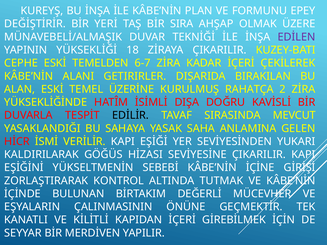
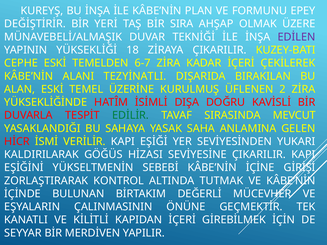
GETIRIRLER: GETIRIRLER -> TEZYİNATLI
RAHATÇA: RAHATÇA -> ÜFLENEN
EDİLİR colour: black -> green
